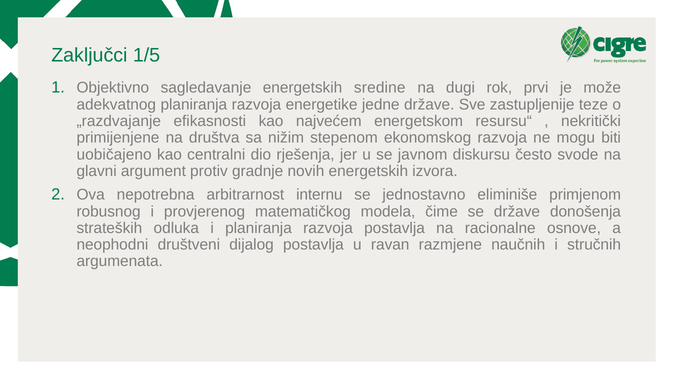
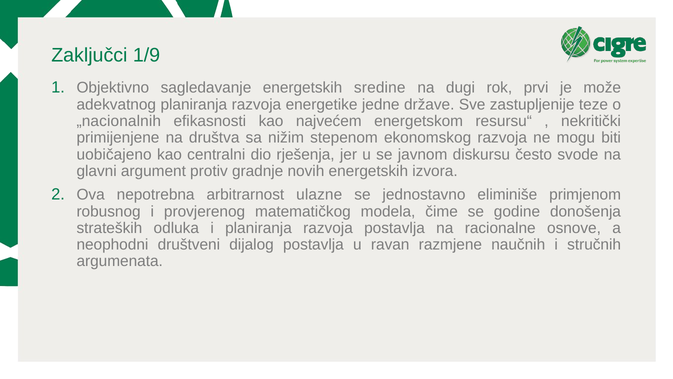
1/5: 1/5 -> 1/9
„razdvajanje: „razdvajanje -> „nacionalnih
internu: internu -> ulazne
se države: države -> godine
